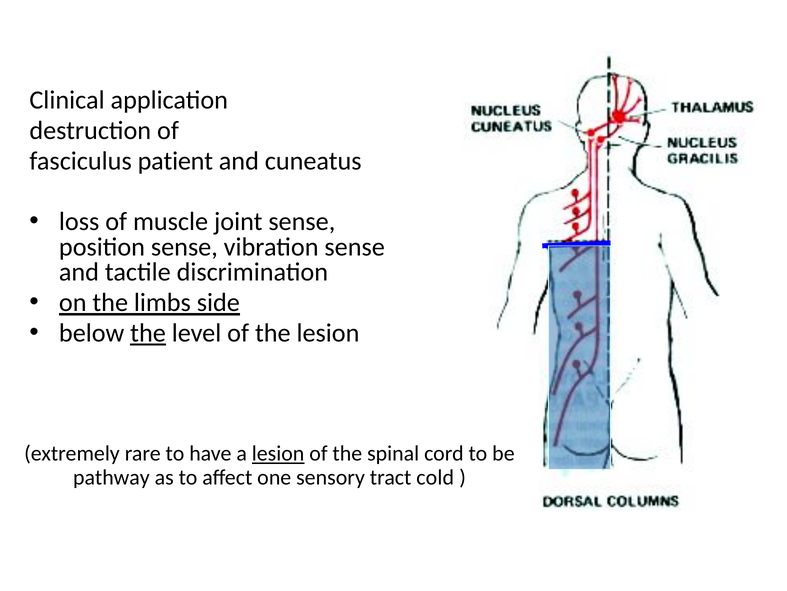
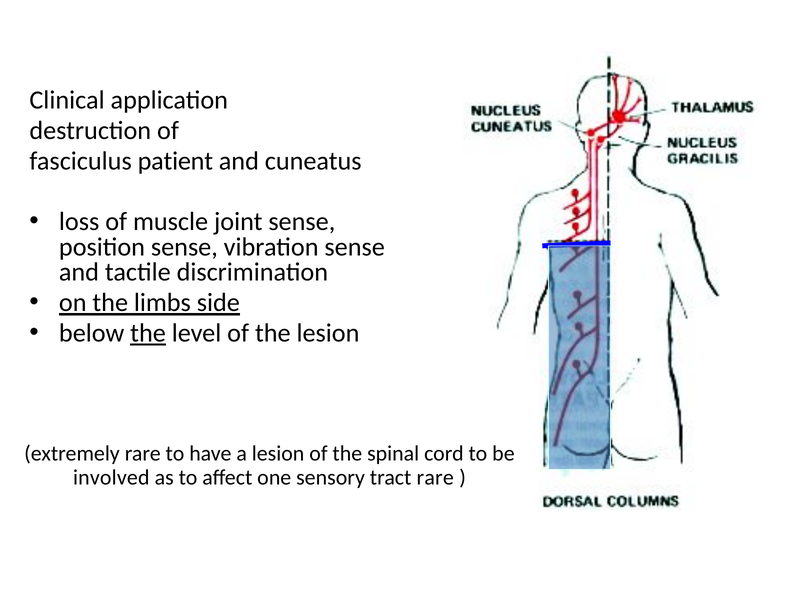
lesion at (278, 453) underline: present -> none
pathway: pathway -> involved
tract cold: cold -> rare
